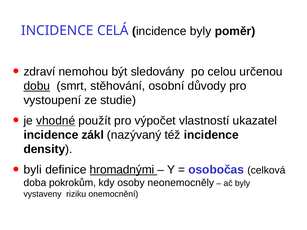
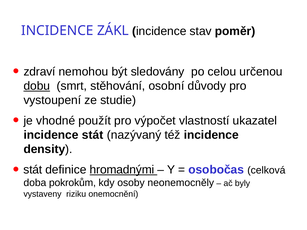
CELÁ: CELÁ -> ZÁKL
incidence byly: byly -> stav
vhodné underline: present -> none
incidence zákl: zákl -> stát
byli at (33, 170): byli -> stát
